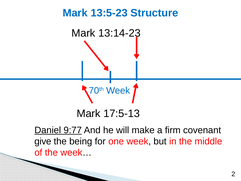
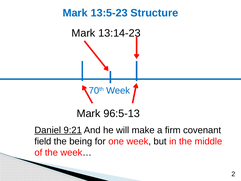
17:5-13: 17:5-13 -> 96:5-13
9:77: 9:77 -> 9:21
give: give -> field
